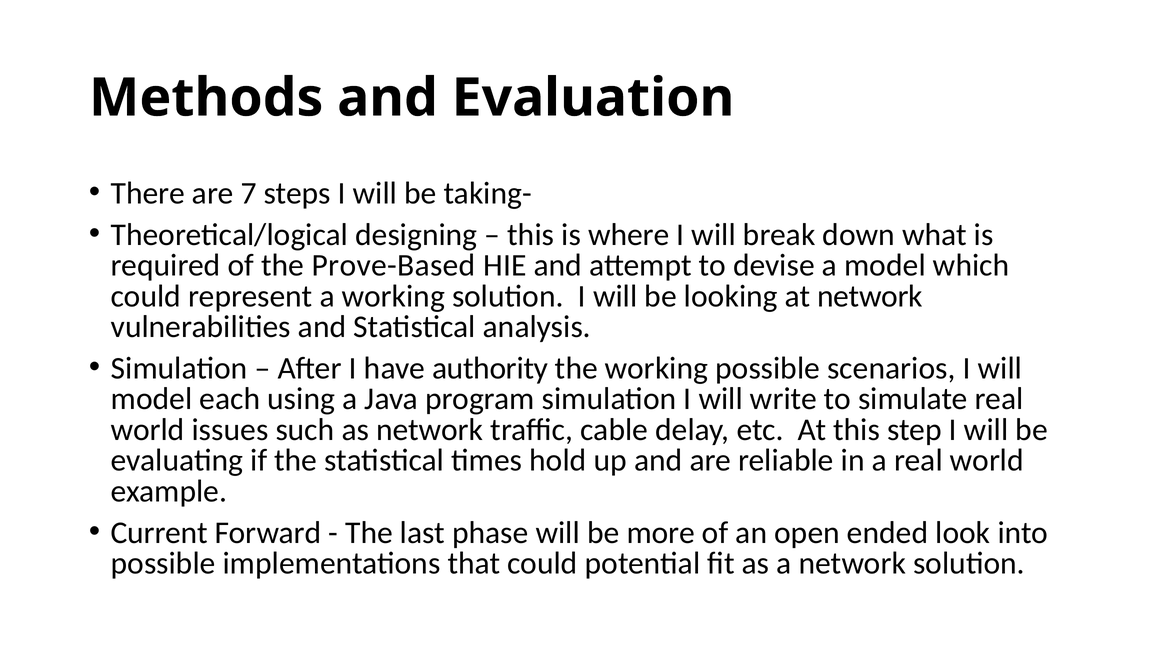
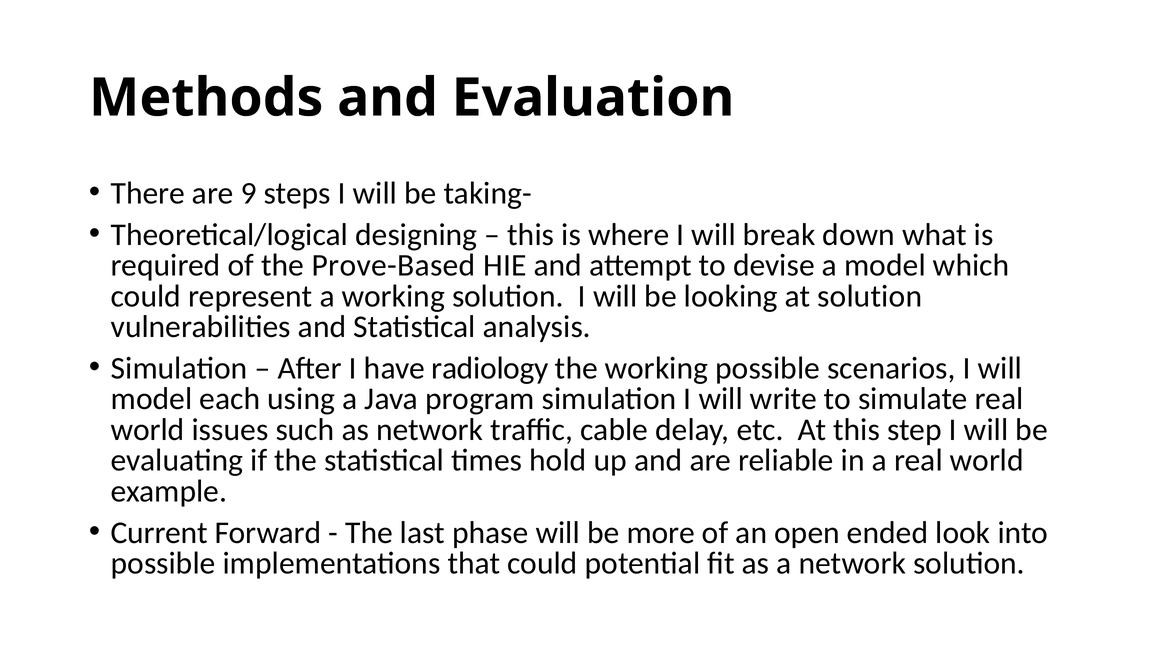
7: 7 -> 9
at network: network -> solution
authority: authority -> radiology
